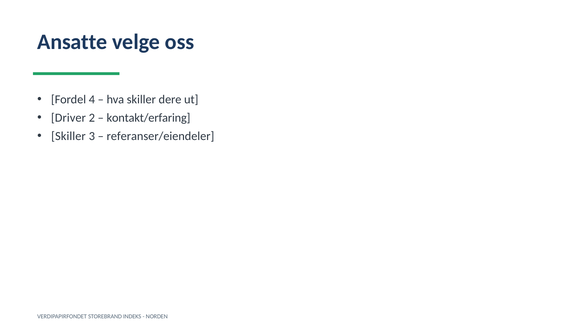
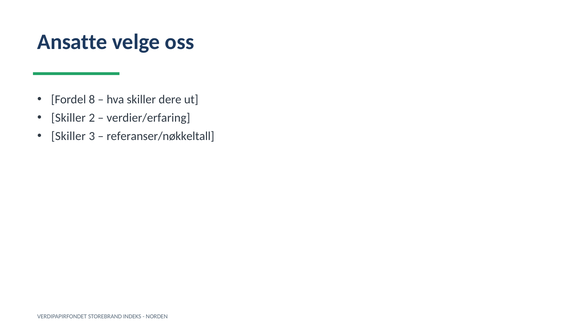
4: 4 -> 8
Driver at (68, 118): Driver -> Skiller
kontakt/erfaring: kontakt/erfaring -> verdier/erfaring
referanser/eiendeler: referanser/eiendeler -> referanser/nøkkeltall
